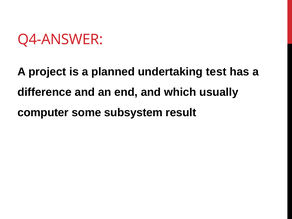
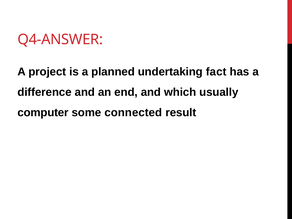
test: test -> fact
subsystem: subsystem -> connected
